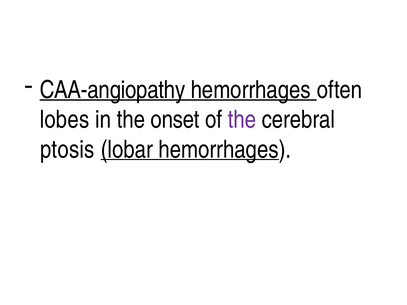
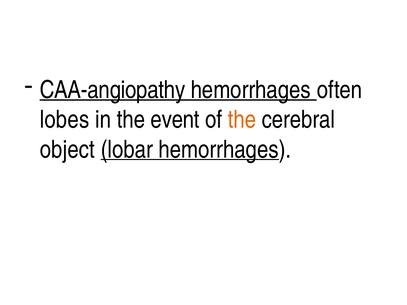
onset: onset -> event
the at (242, 120) colour: purple -> orange
ptosis: ptosis -> object
